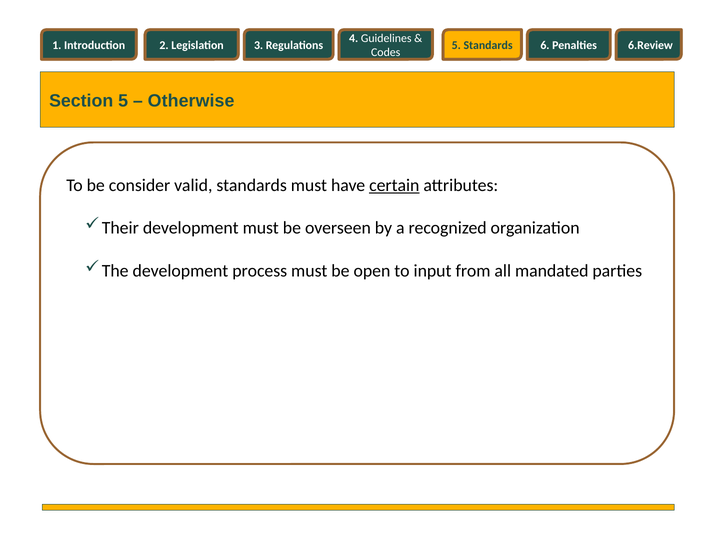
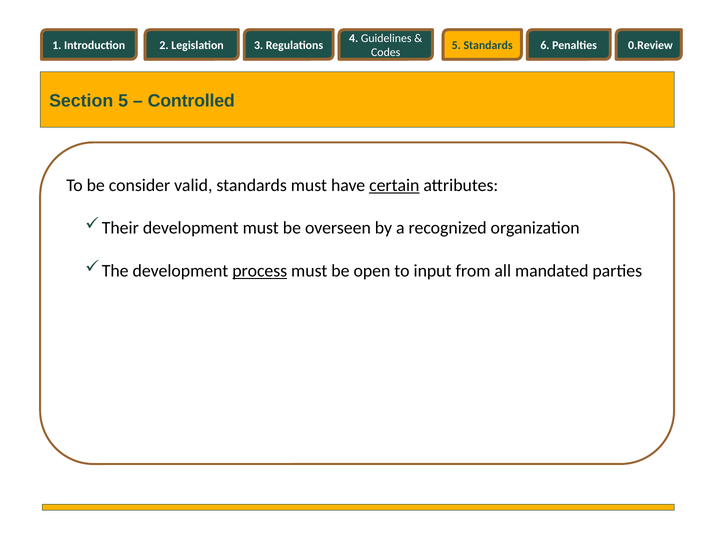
6.Review: 6.Review -> 0.Review
Otherwise: Otherwise -> Controlled
process underline: none -> present
